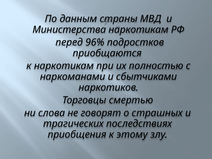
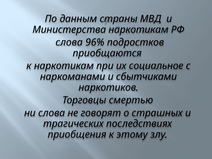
перед at (69, 42): перед -> слова
полностью: полностью -> социальное
